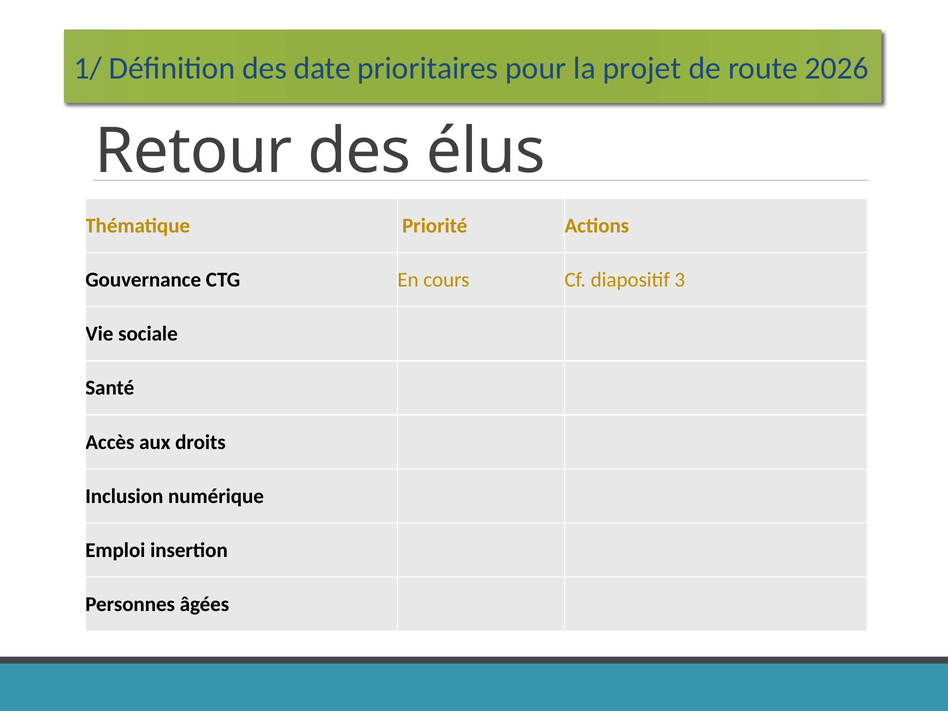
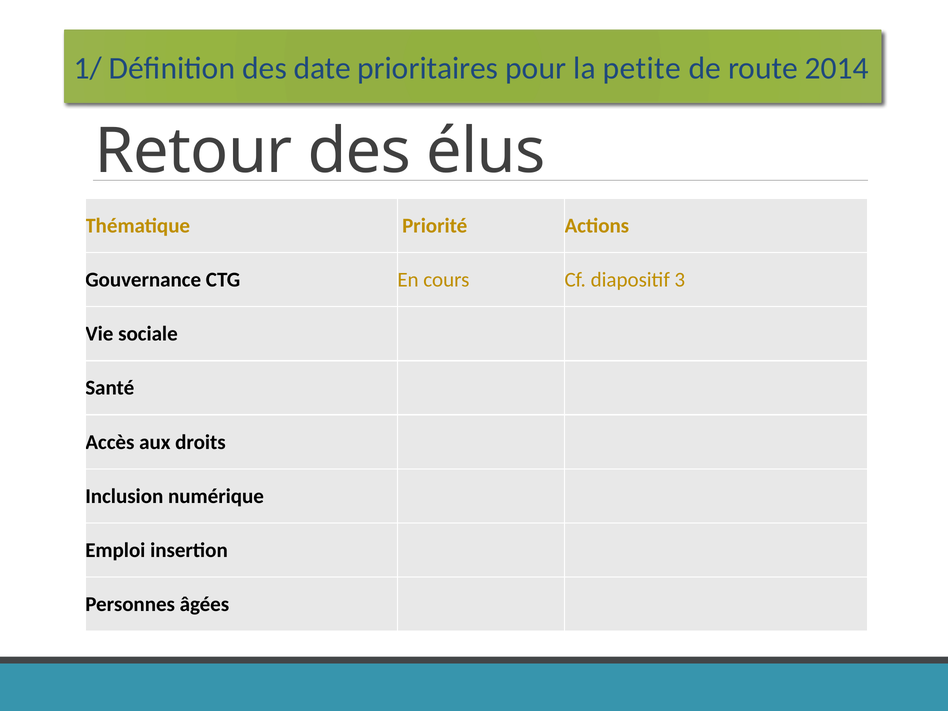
projet: projet -> petite
2026: 2026 -> 2014
